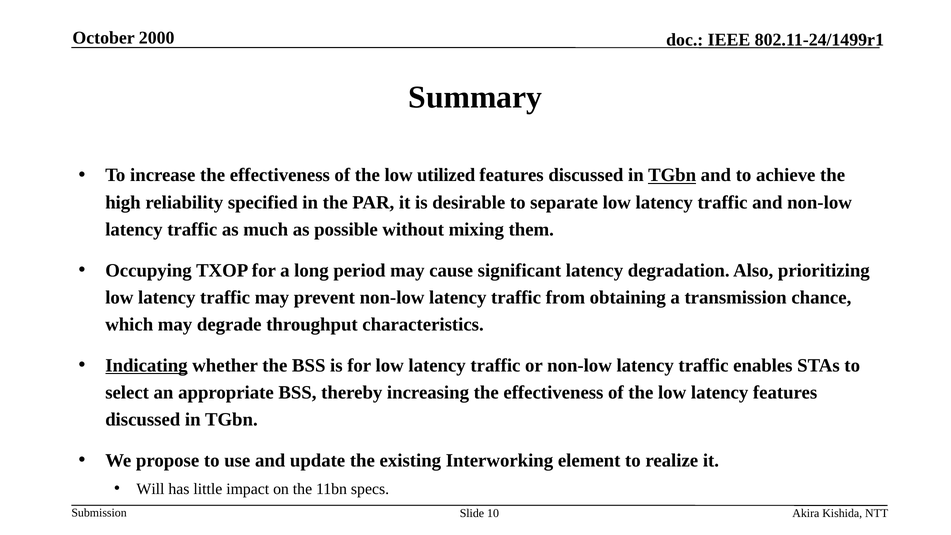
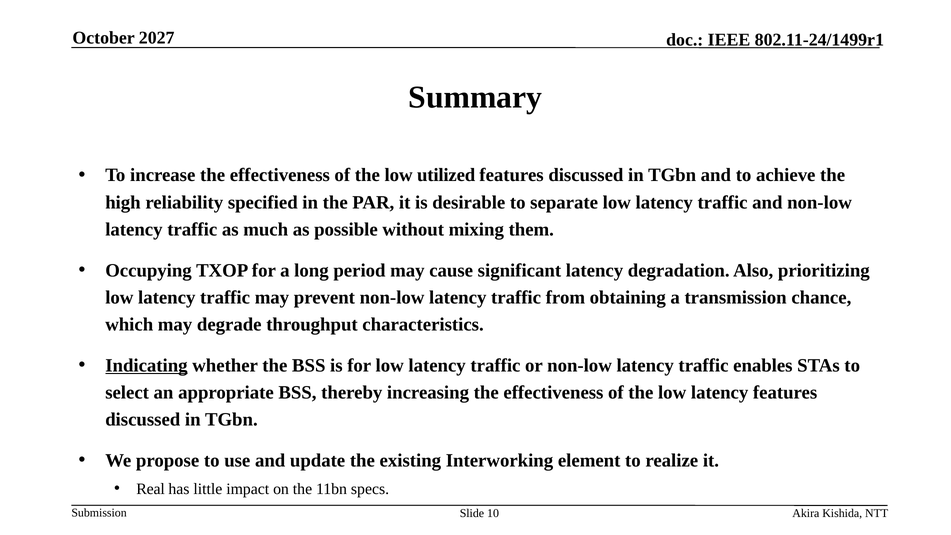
2000: 2000 -> 2027
TGbn at (672, 175) underline: present -> none
Will: Will -> Real
